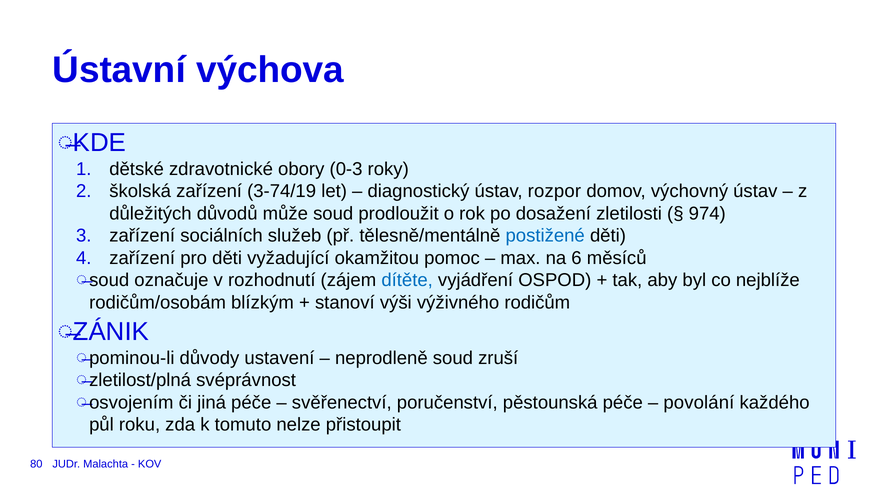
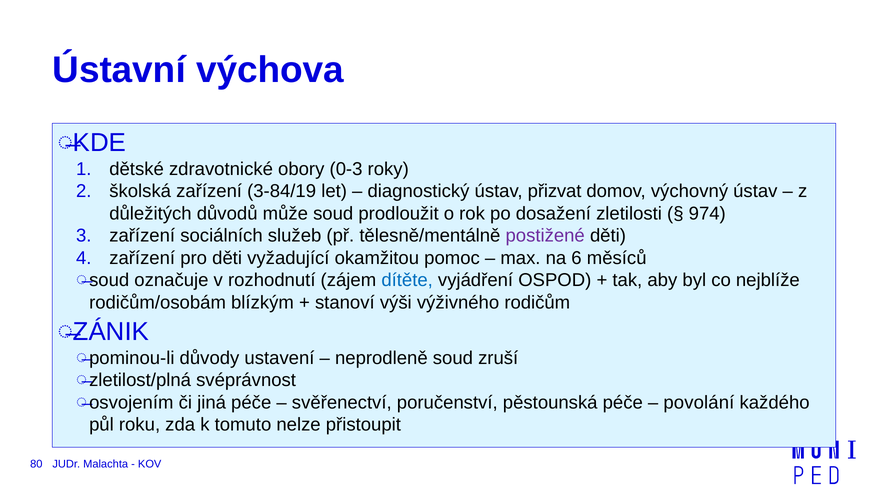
3-74/19: 3-74/19 -> 3-84/19
rozpor: rozpor -> přizvat
postižené colour: blue -> purple
